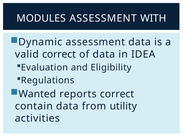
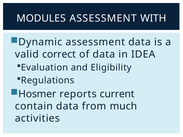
Wanted: Wanted -> Hosmer
reports correct: correct -> current
utility: utility -> much
